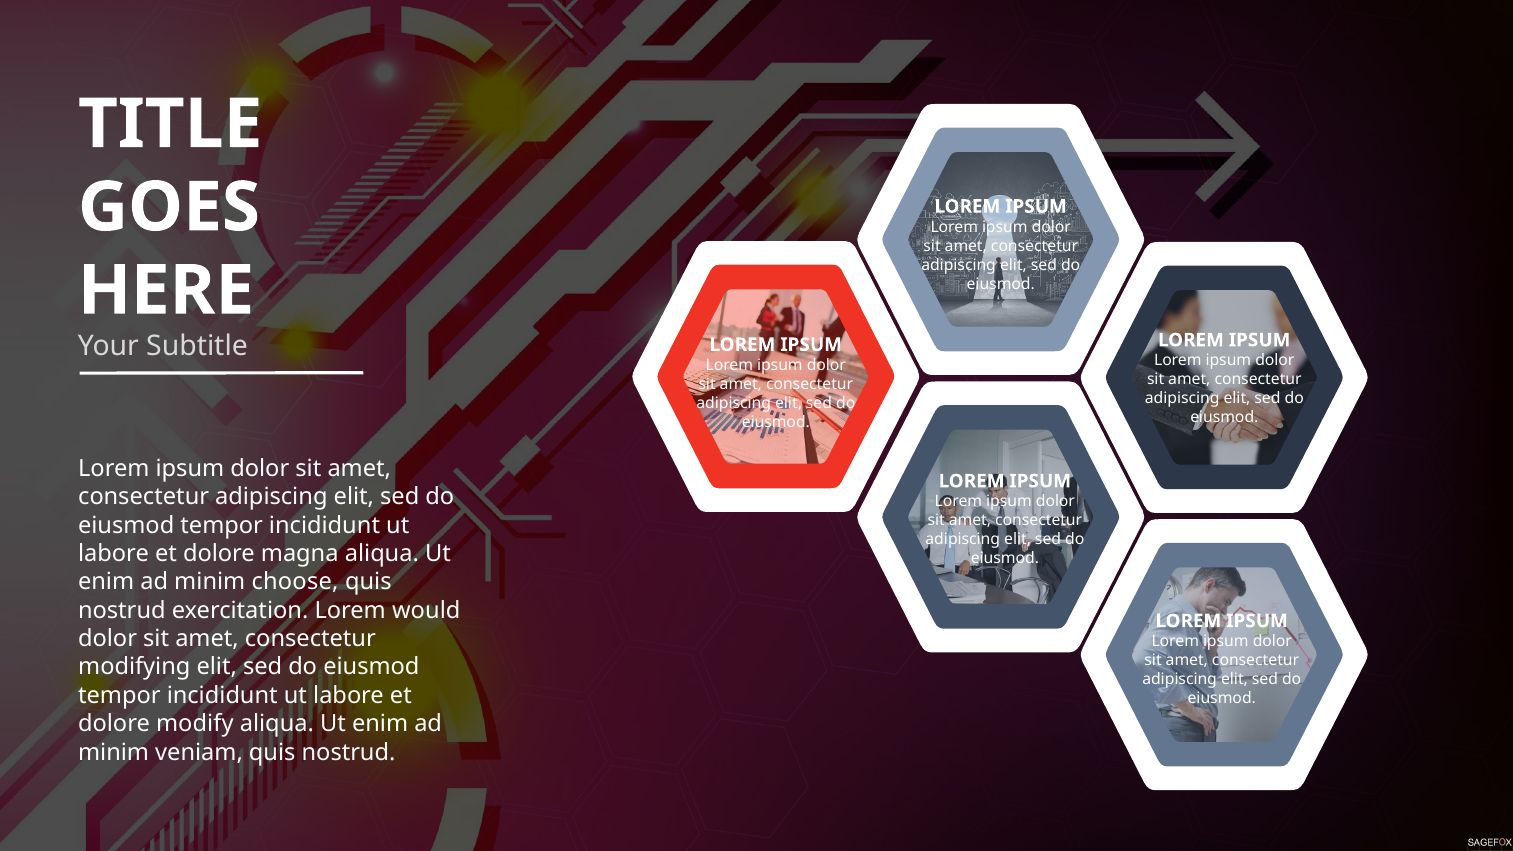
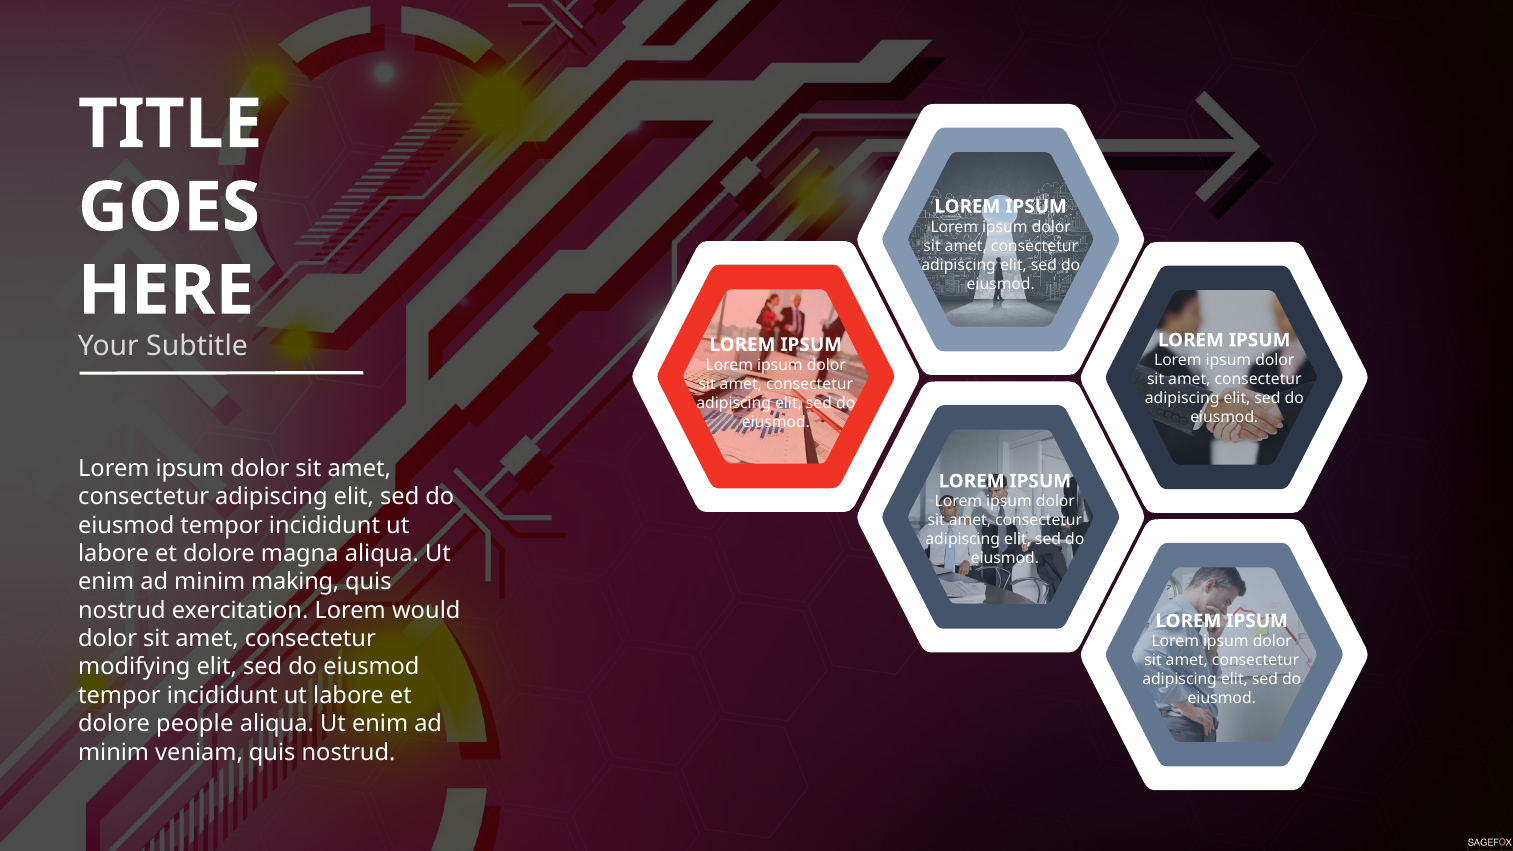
choose: choose -> making
modify: modify -> people
